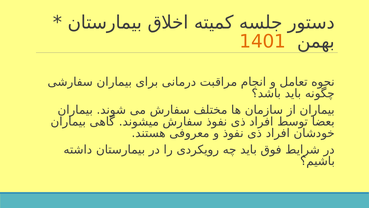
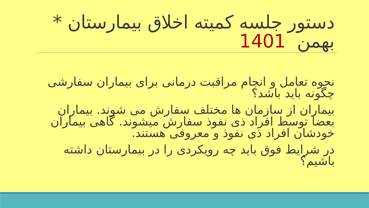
1401 colour: orange -> red
